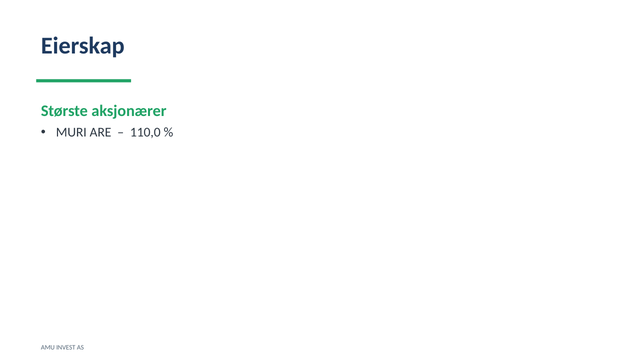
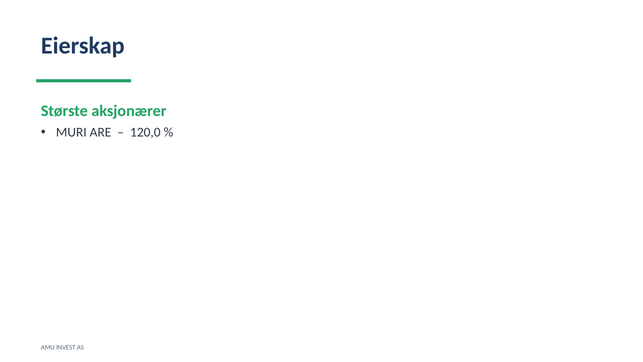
110,0: 110,0 -> 120,0
